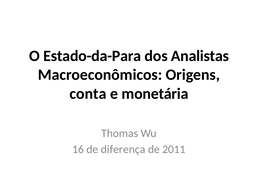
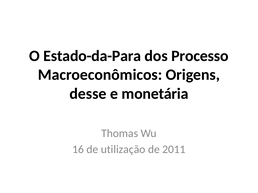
Analistas: Analistas -> Processo
conta: conta -> desse
diferença: diferença -> utilização
